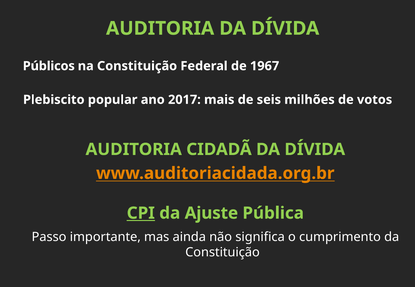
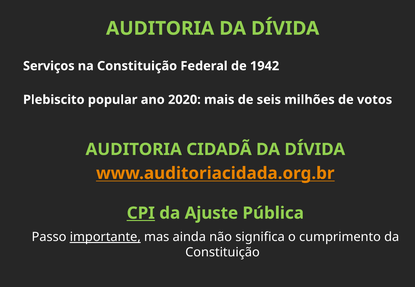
Públicos: Públicos -> Serviços
1967: 1967 -> 1942
2017: 2017 -> 2020
importante underline: none -> present
